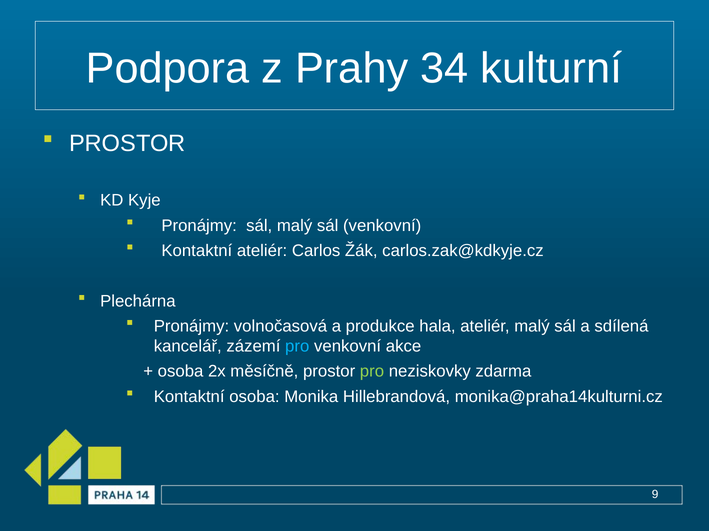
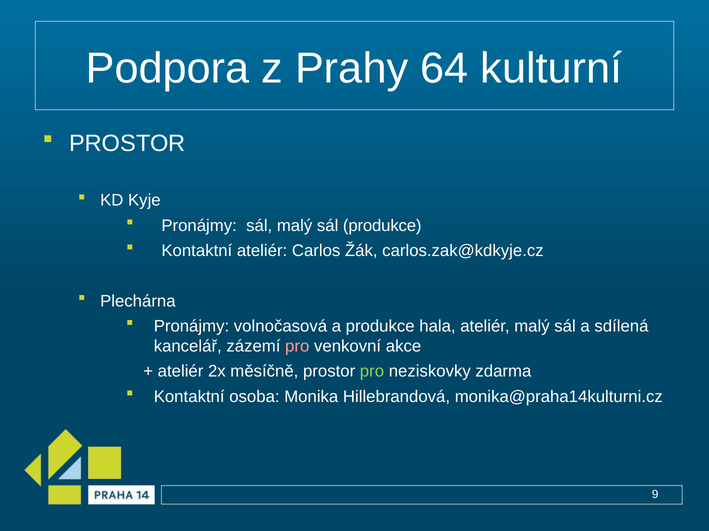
34: 34 -> 64
sál venkovní: venkovní -> produkce
pro at (297, 347) colour: light blue -> pink
osoba at (181, 372): osoba -> ateliér
